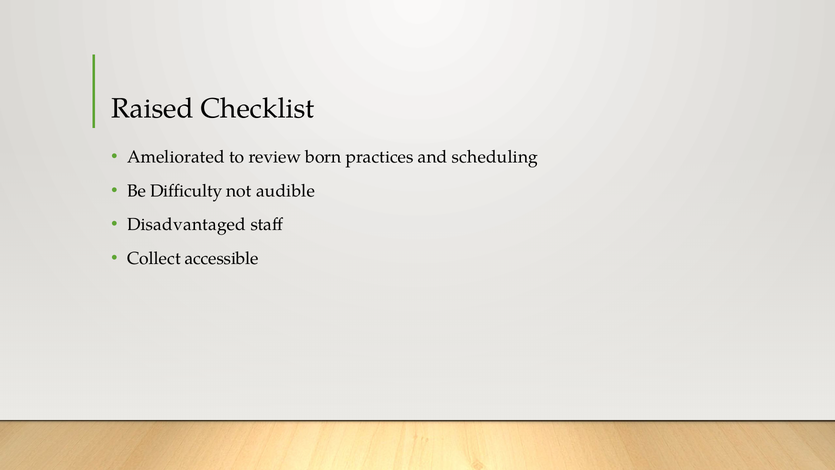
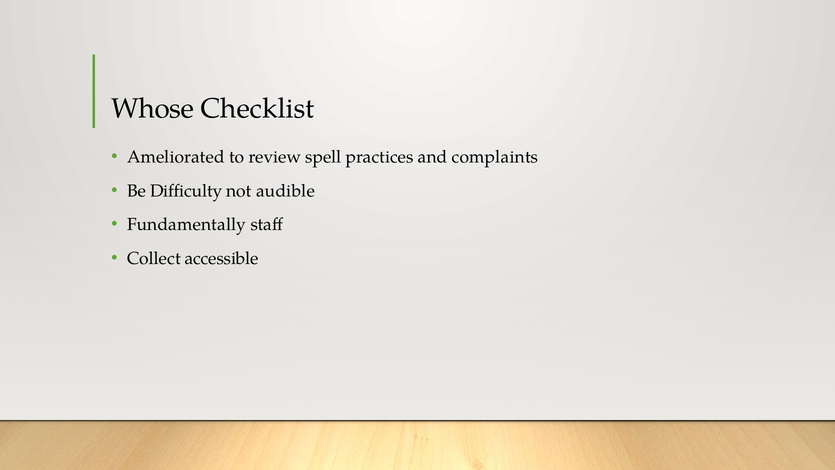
Raised: Raised -> Whose
born: born -> spell
scheduling: scheduling -> complaints
Disadvantaged: Disadvantaged -> Fundamentally
